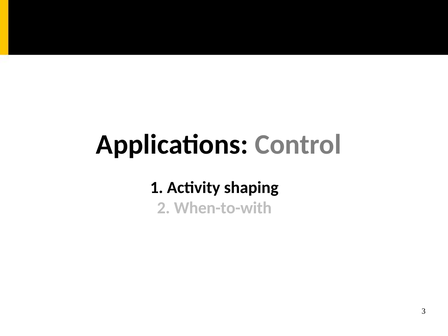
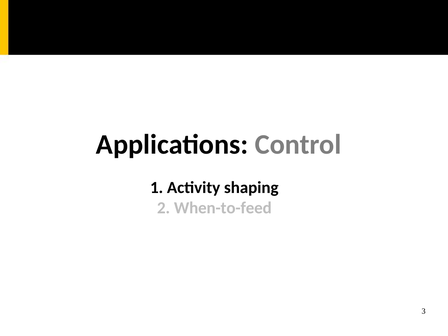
When-to-with: When-to-with -> When-to-feed
